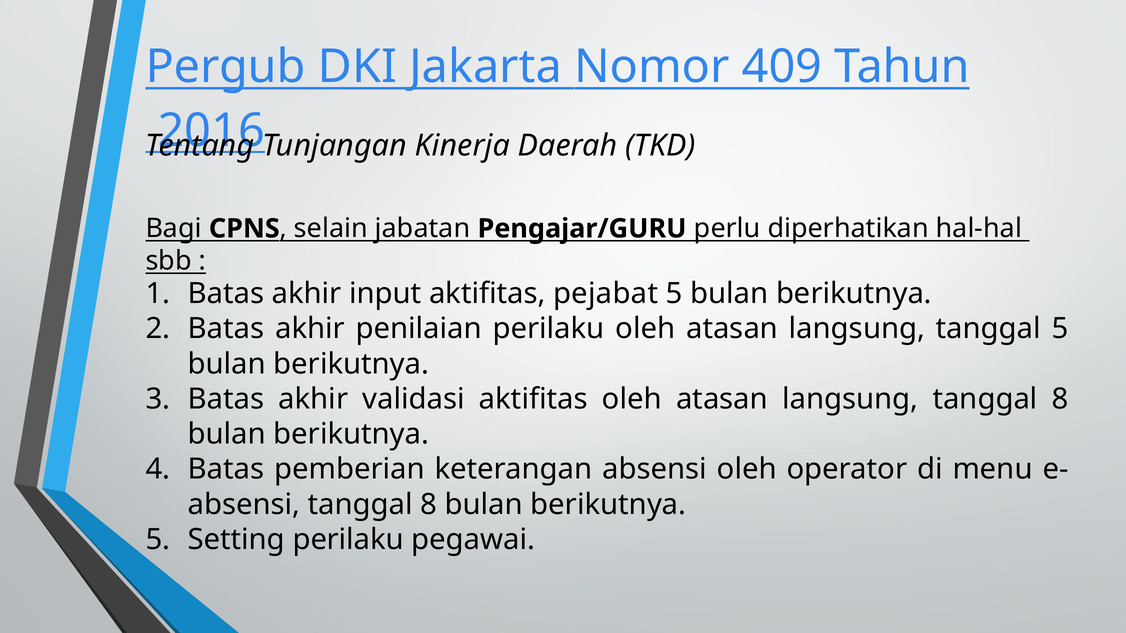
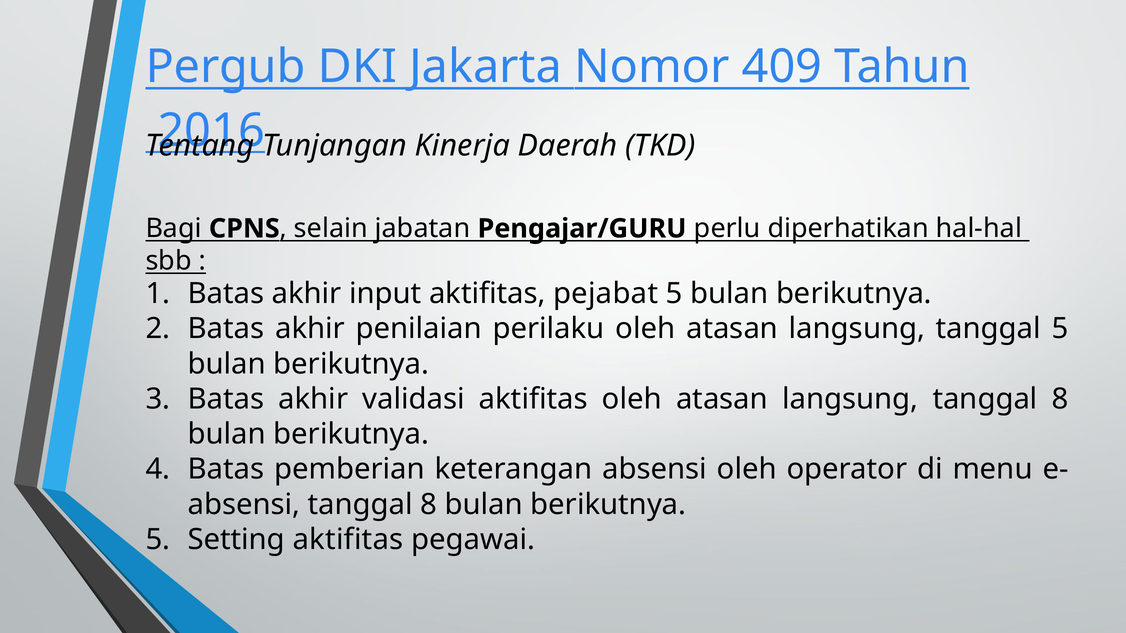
Setting perilaku: perilaku -> aktifitas
